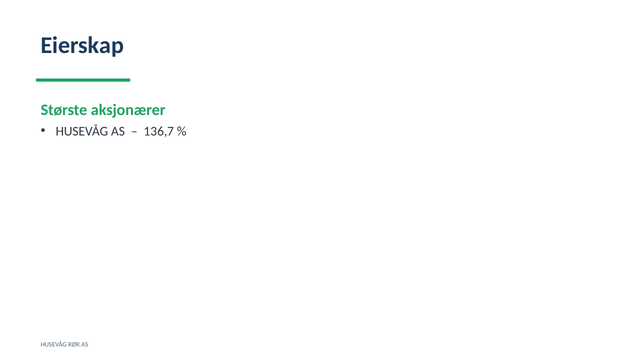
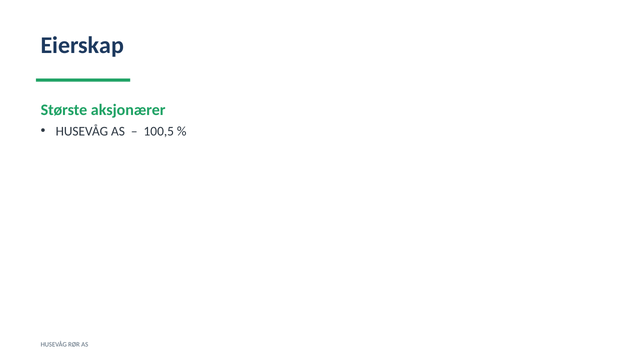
136,7: 136,7 -> 100,5
